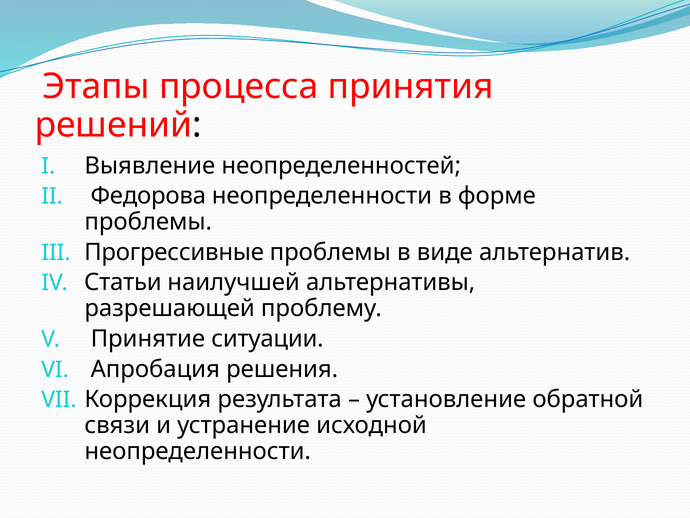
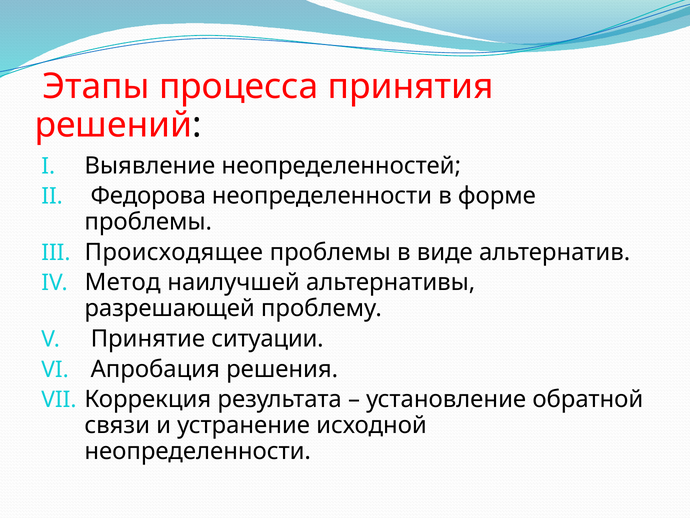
Прогрессивные: Прогрессивные -> Происходящее
Статьи: Статьи -> Метод
